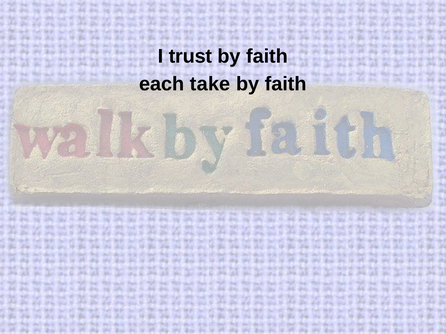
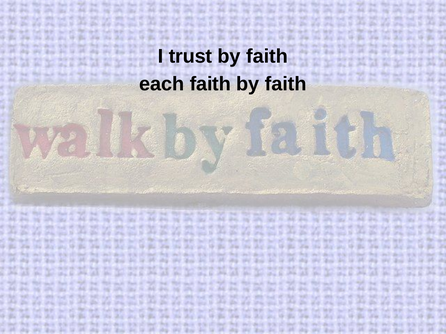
each take: take -> faith
